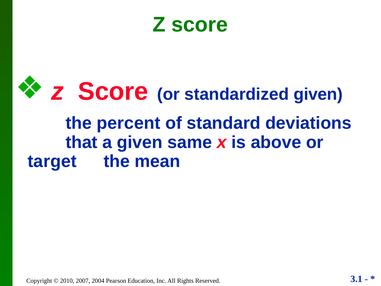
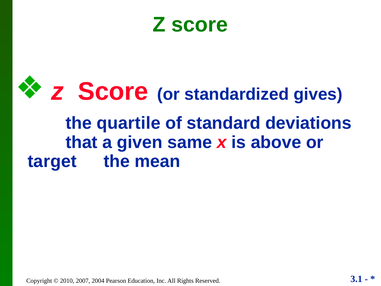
standardized given: given -> gives
percent: percent -> quartile
